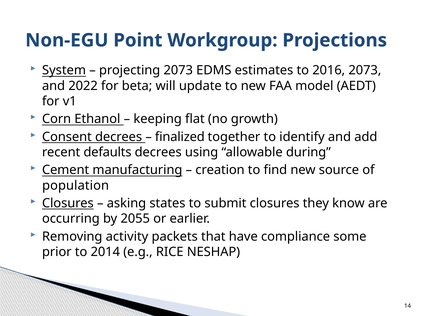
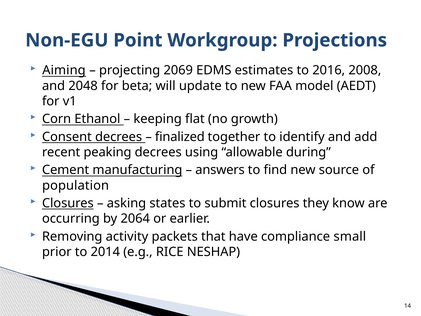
System: System -> Aiming
projecting 2073: 2073 -> 2069
2016 2073: 2073 -> 2008
2022: 2022 -> 2048
defaults: defaults -> peaking
creation: creation -> answers
2055: 2055 -> 2064
some: some -> small
